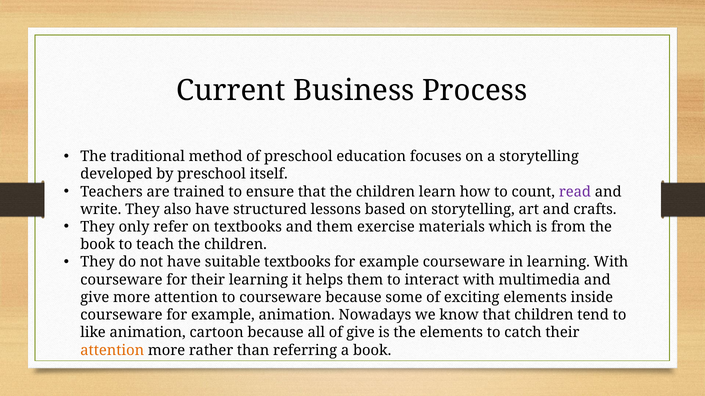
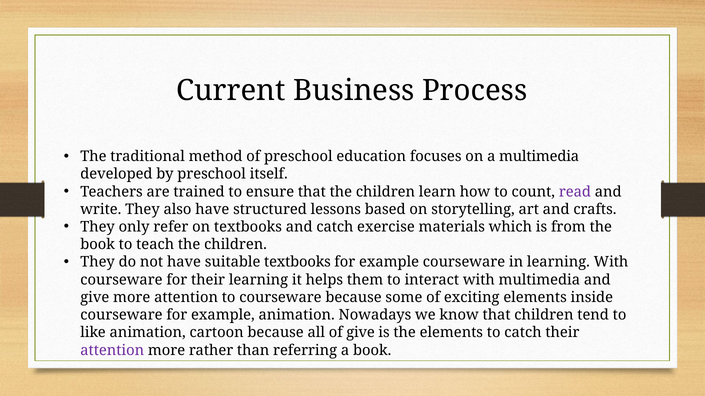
a storytelling: storytelling -> multimedia
and them: them -> catch
attention at (112, 351) colour: orange -> purple
